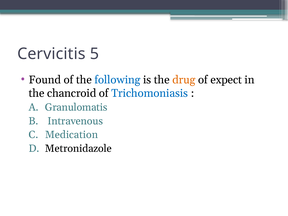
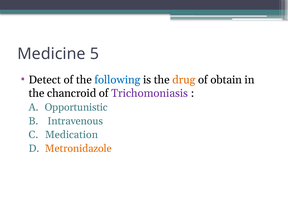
Cervicitis: Cervicitis -> Medicine
Found: Found -> Detect
expect: expect -> obtain
Trichomoniasis colour: blue -> purple
Granulomatis: Granulomatis -> Opportunistic
Metronidazole colour: black -> orange
